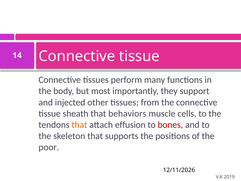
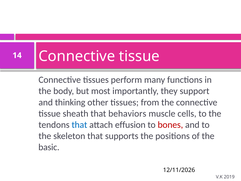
injected: injected -> thinking
that at (79, 125) colour: orange -> blue
poor: poor -> basic
